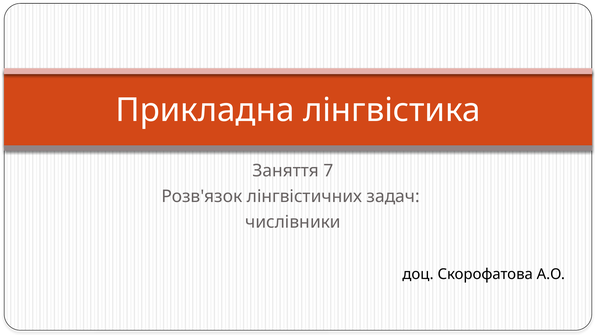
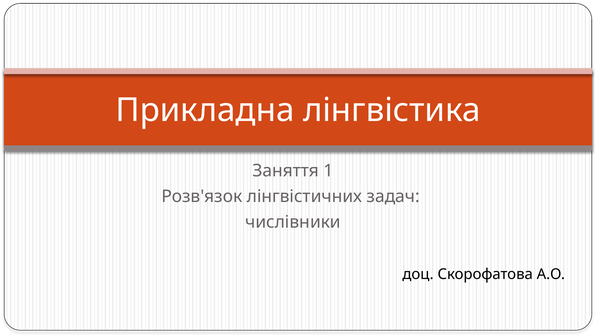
7: 7 -> 1
